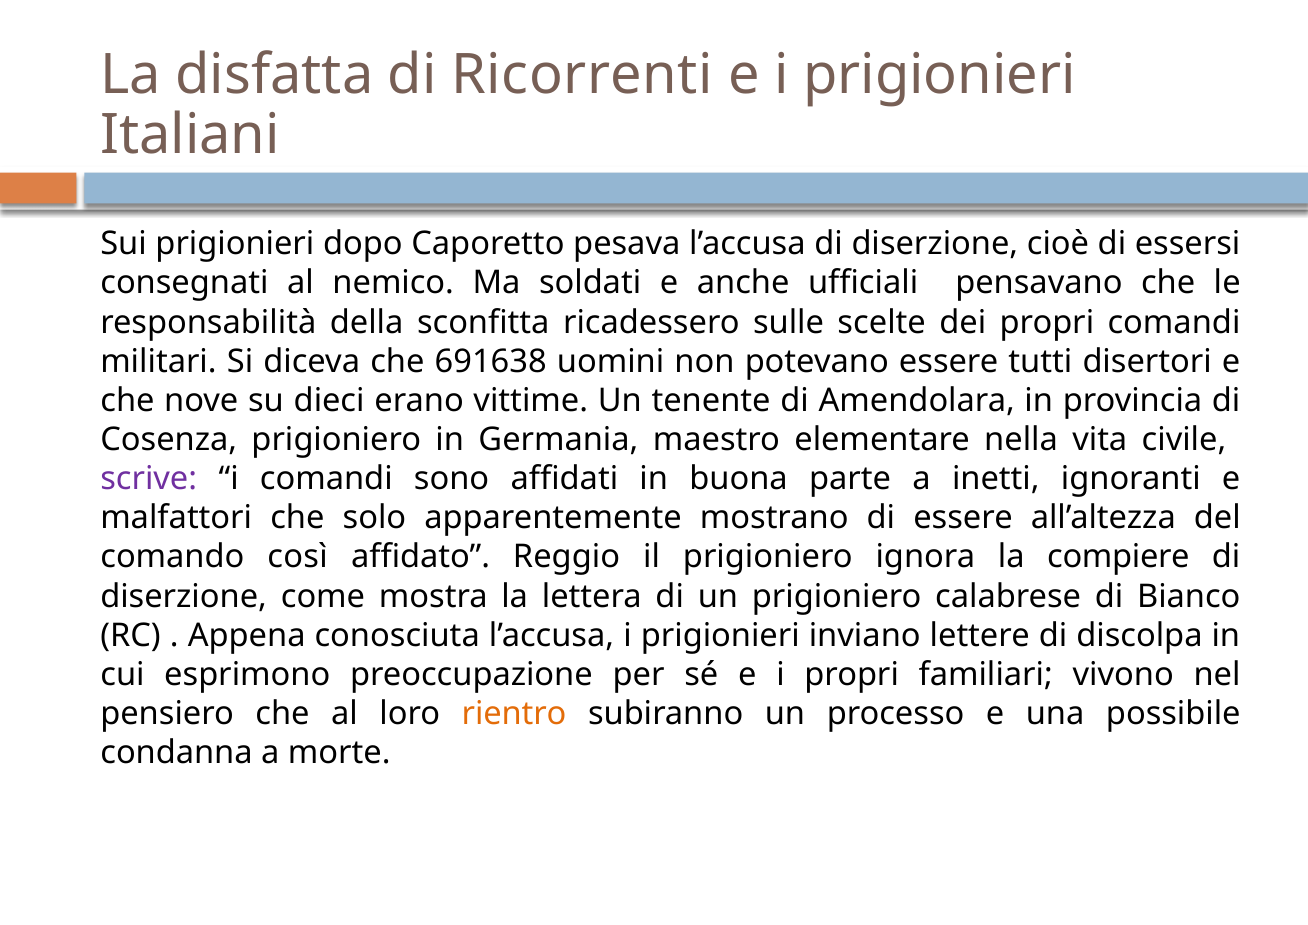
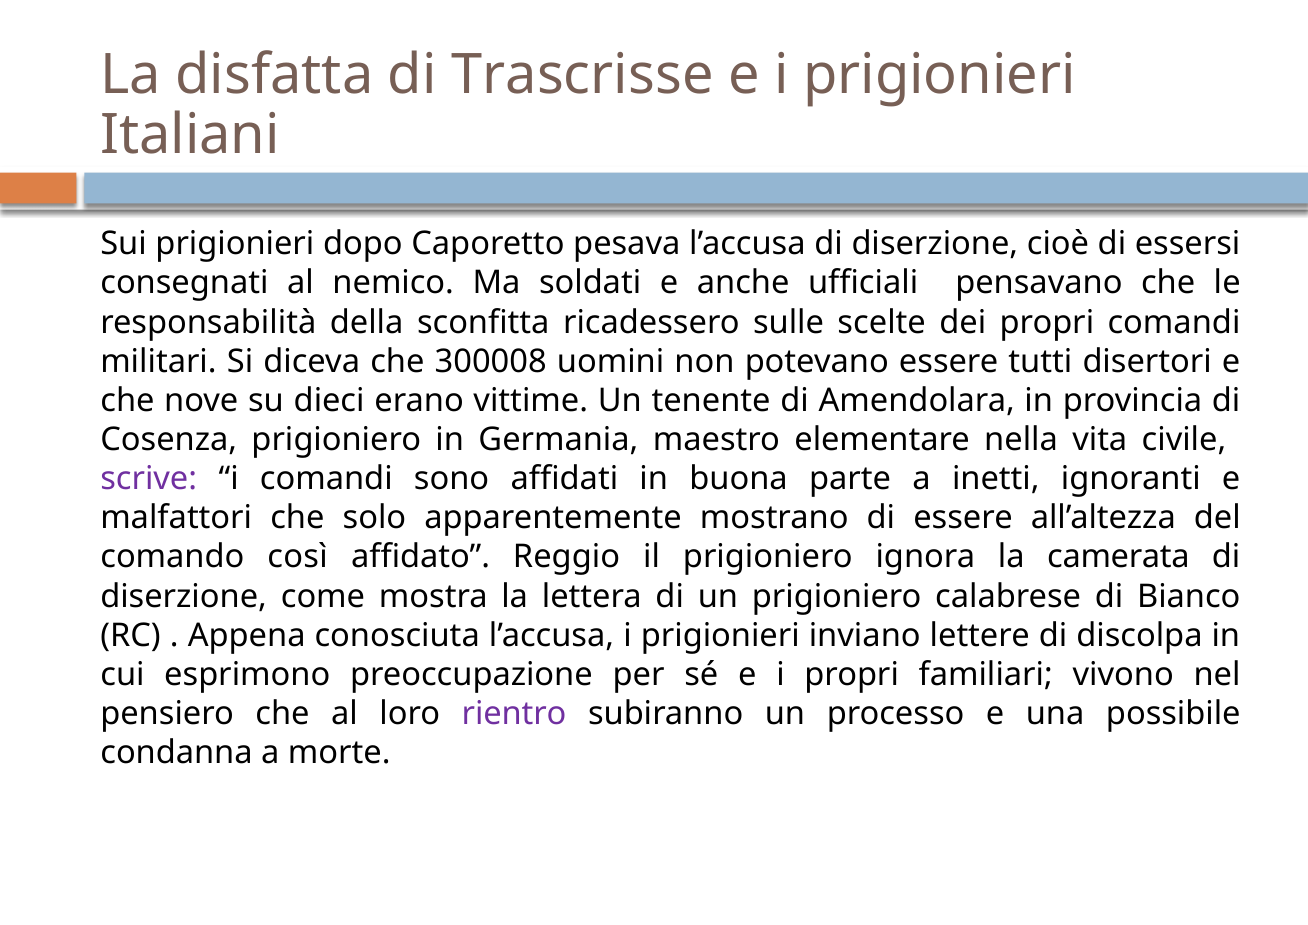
Ricorrenti: Ricorrenti -> Trascrisse
691638: 691638 -> 300008
compiere: compiere -> camerata
rientro colour: orange -> purple
